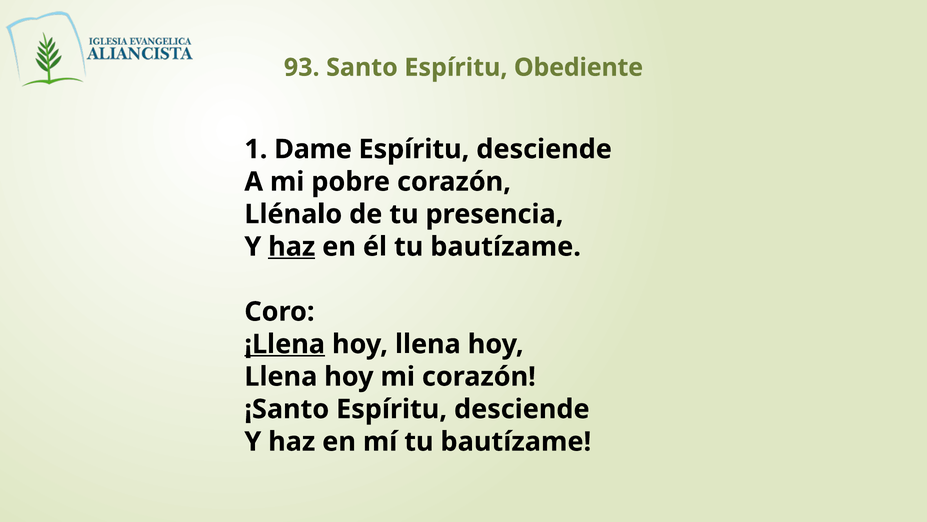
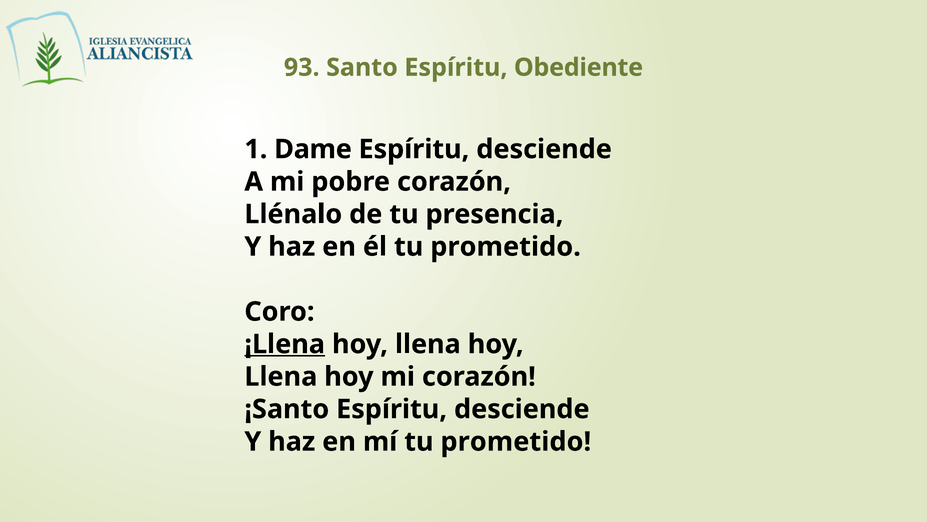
haz at (292, 246) underline: present -> none
él tu bautízame: bautízame -> prometido
mí tu bautízame: bautízame -> prometido
